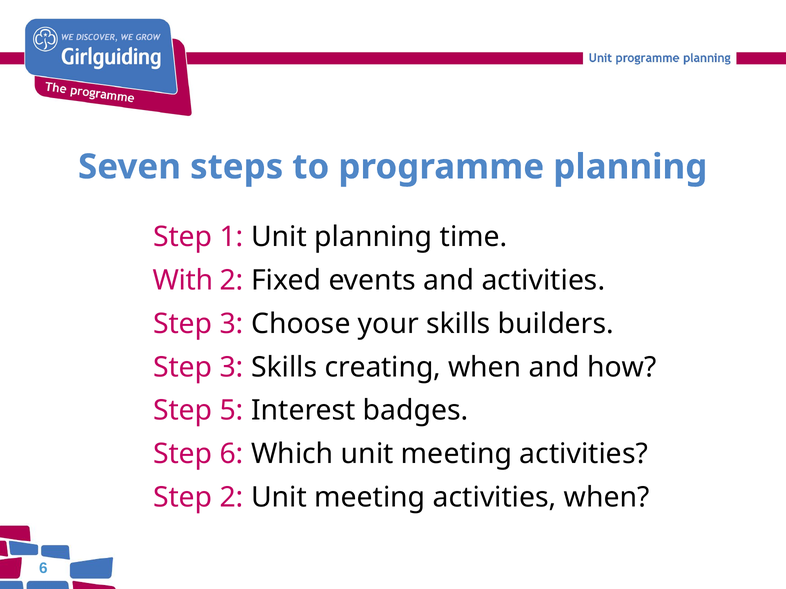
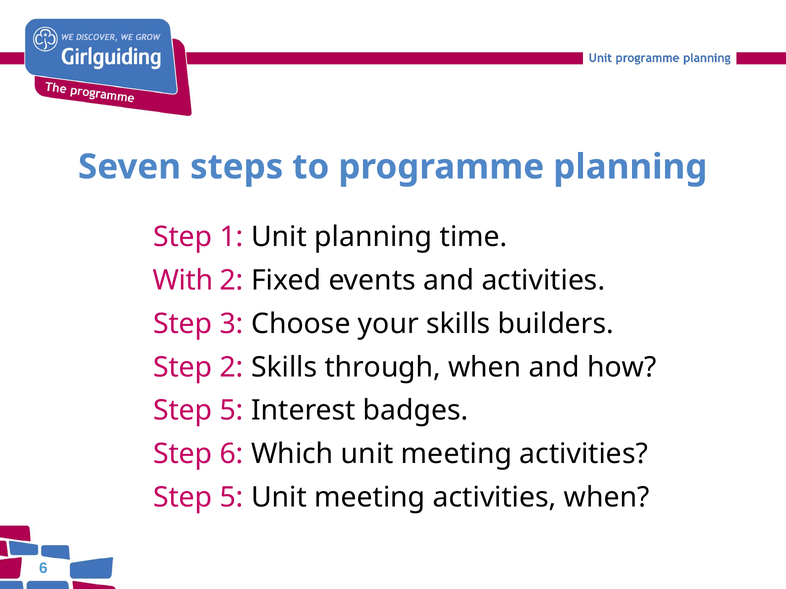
3 at (232, 367): 3 -> 2
creating: creating -> through
2 at (232, 498): 2 -> 5
